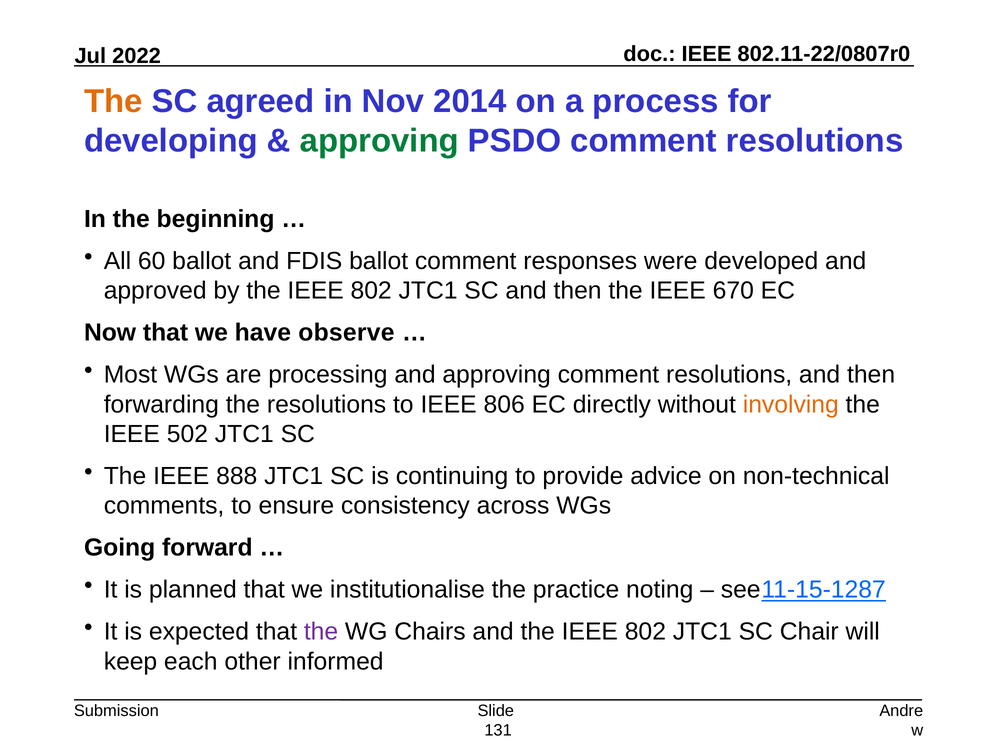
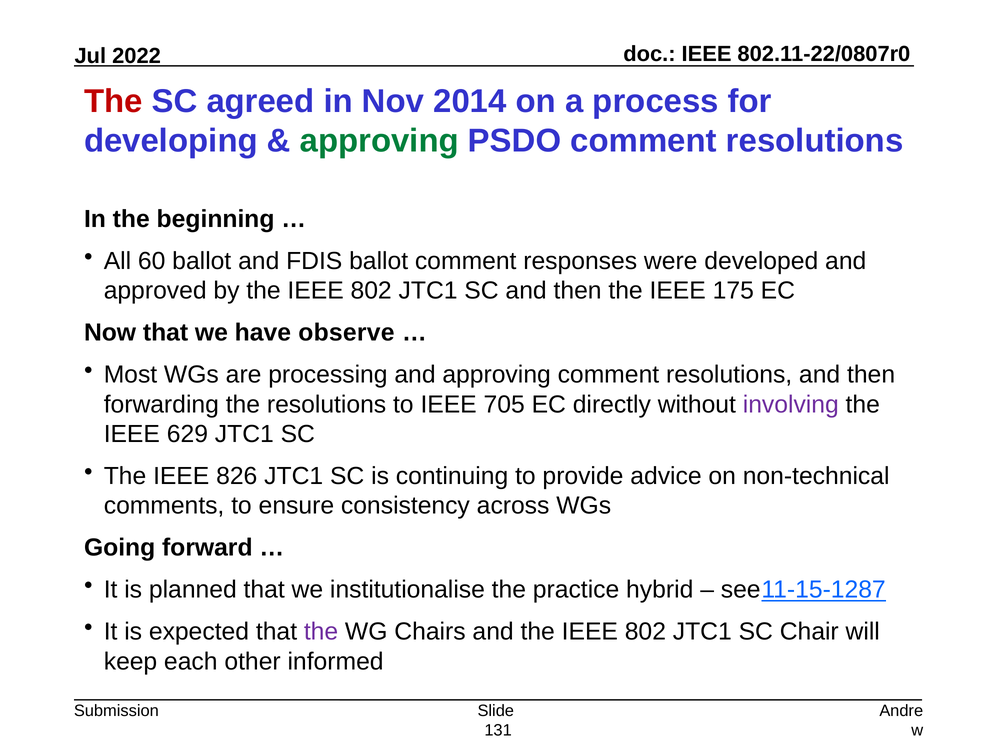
The at (113, 101) colour: orange -> red
670: 670 -> 175
806: 806 -> 705
involving colour: orange -> purple
502: 502 -> 629
888: 888 -> 826
noting: noting -> hybrid
